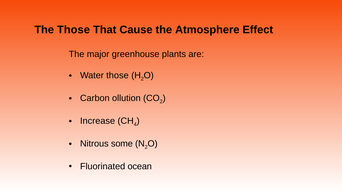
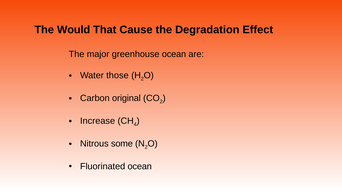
The Those: Those -> Would
Atmosphere: Atmosphere -> Degradation
greenhouse plants: plants -> ocean
ollution: ollution -> original
